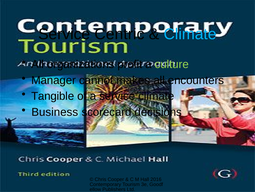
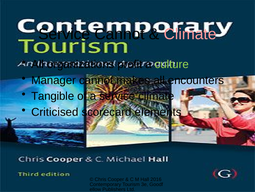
Service Centric: Centric -> Cannot
Climate at (190, 34) colour: light blue -> pink
Business: Business -> Criticised
decisions: decisions -> elements
